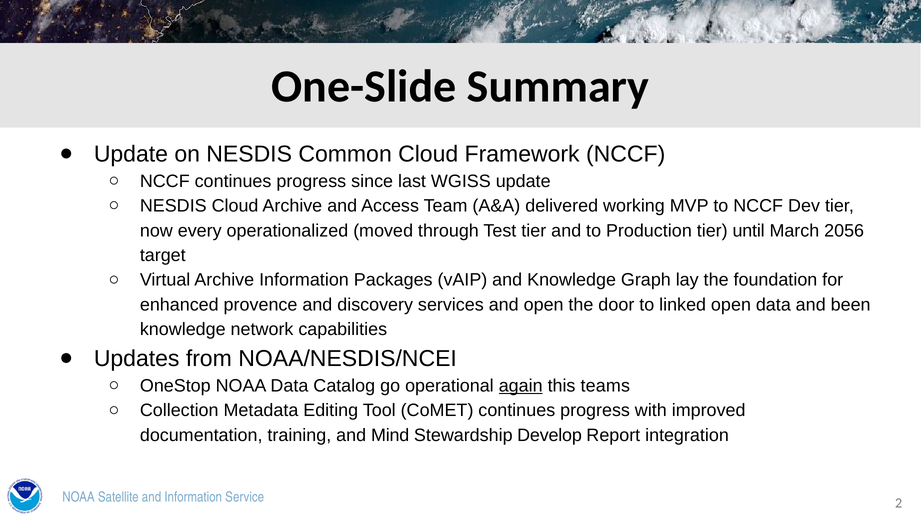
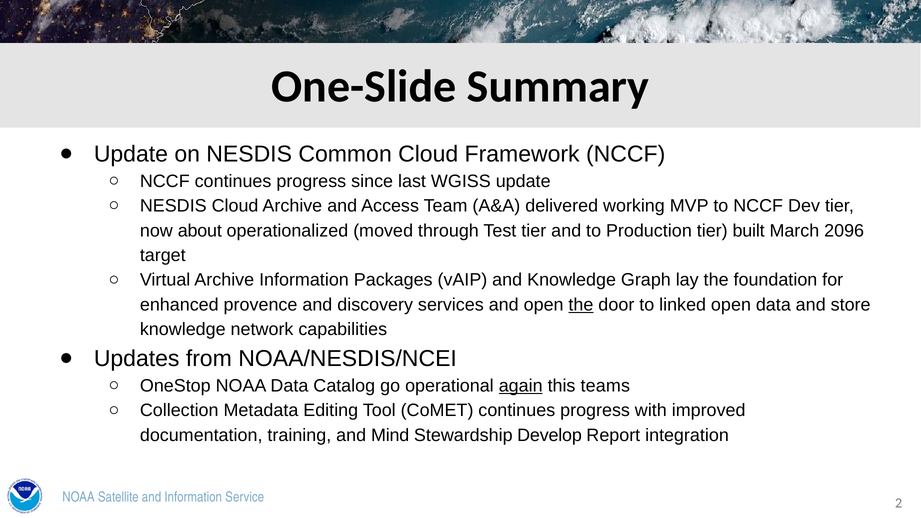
every: every -> about
until: until -> built
2056: 2056 -> 2096
the at (581, 305) underline: none -> present
been: been -> store
